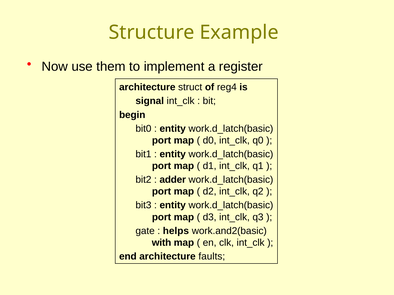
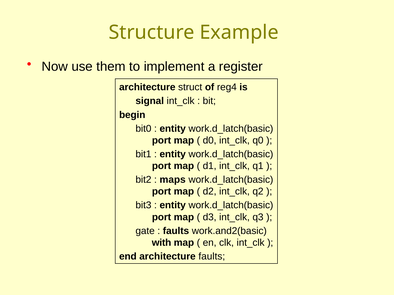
adder: adder -> maps
helps at (176, 231): helps -> faults
